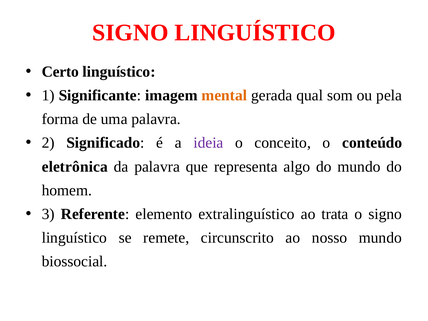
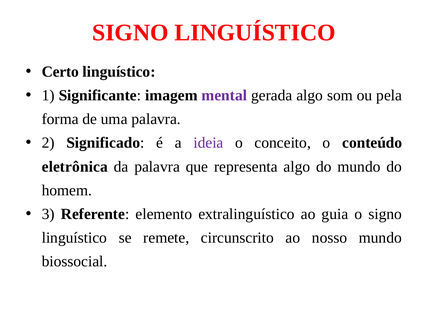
mental colour: orange -> purple
gerada qual: qual -> algo
trata: trata -> guia
